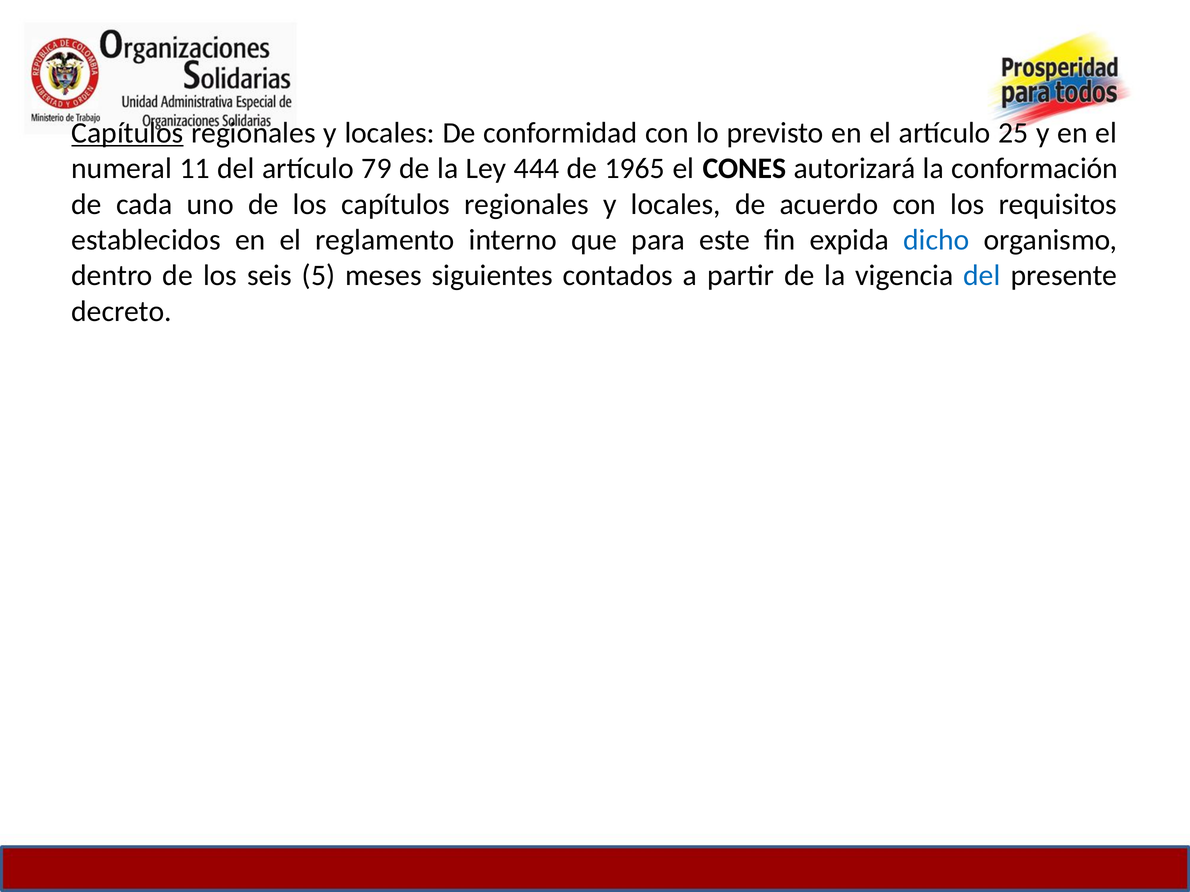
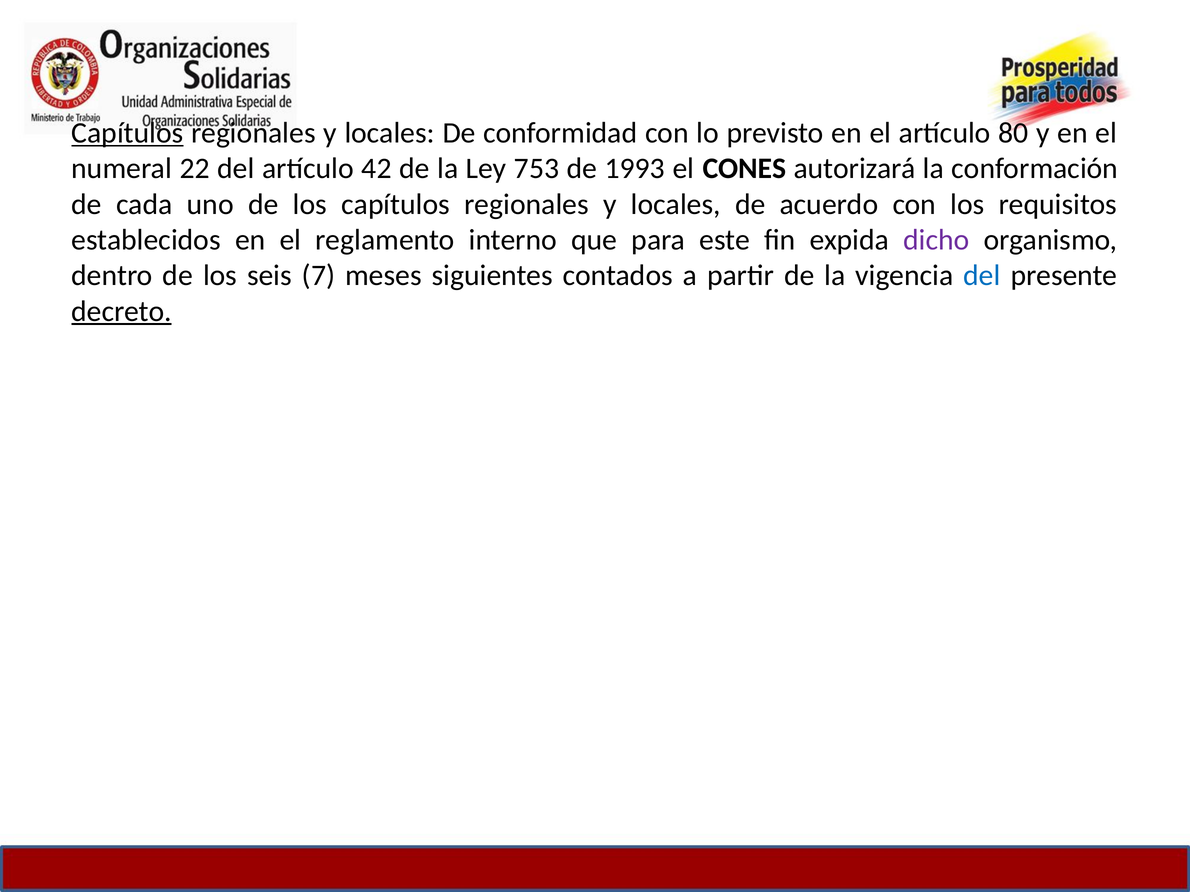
25: 25 -> 80
11: 11 -> 22
79: 79 -> 42
444: 444 -> 753
1965: 1965 -> 1993
dicho colour: blue -> purple
5: 5 -> 7
decreto underline: none -> present
